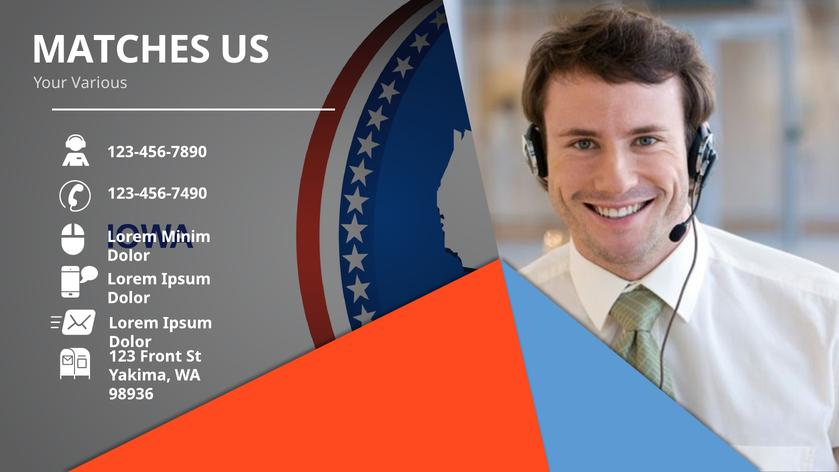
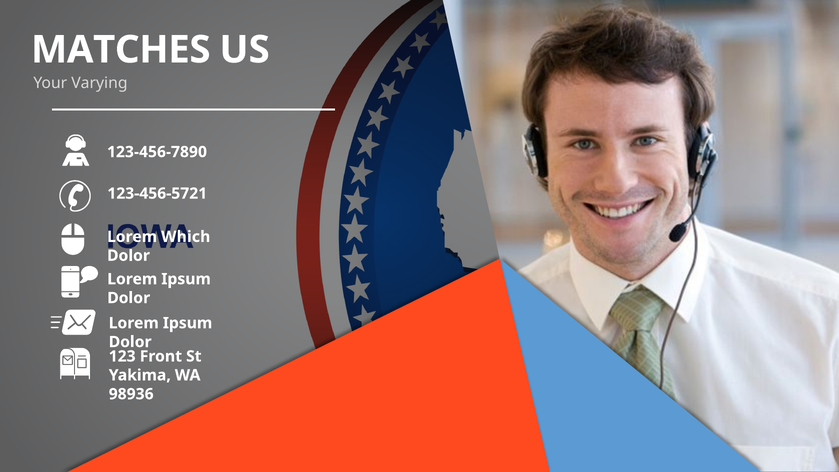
Various: Various -> Varying
123-456-7490: 123-456-7490 -> 123-456-5721
Minim: Minim -> Which
